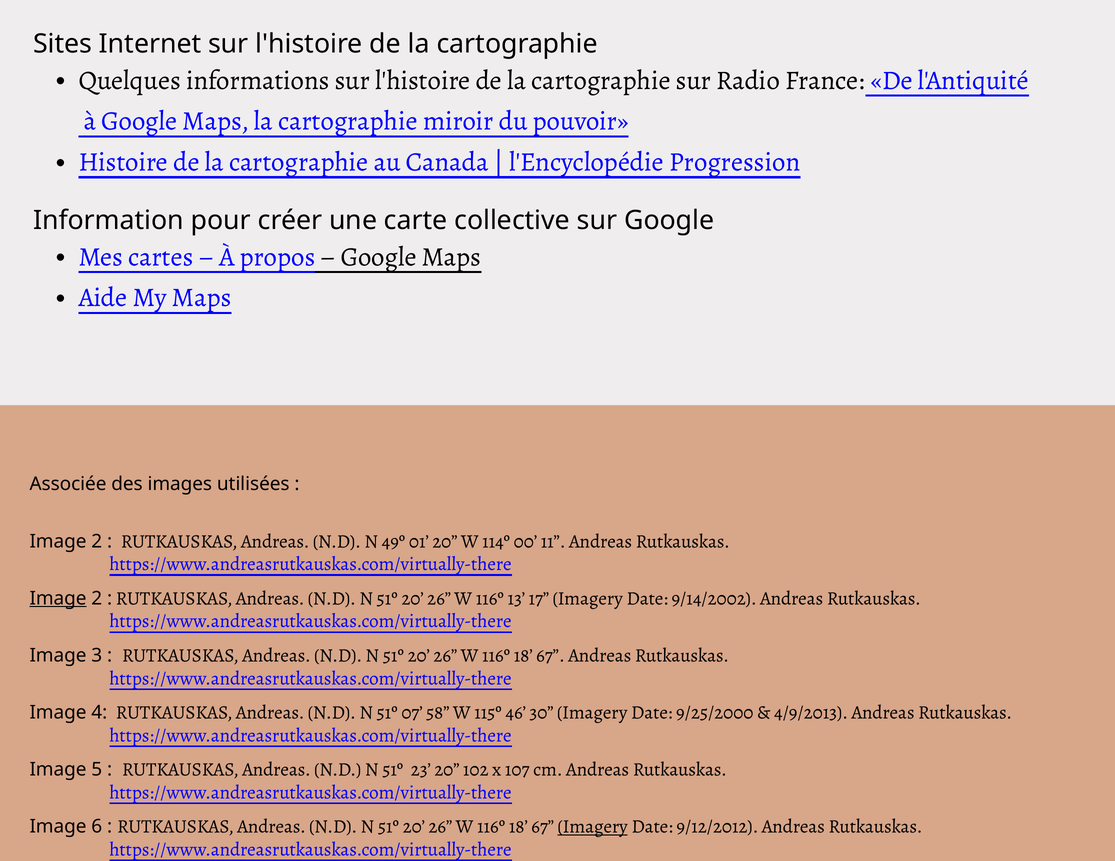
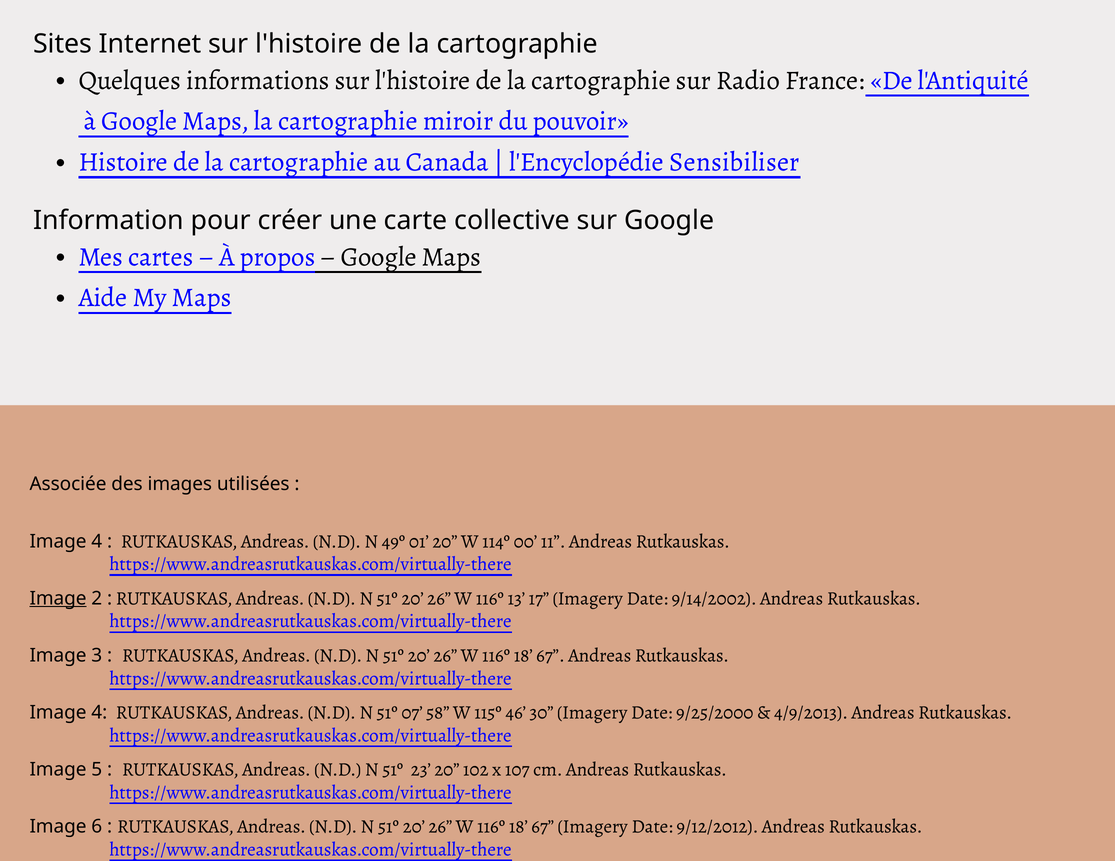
Progression: Progression -> Sensibiliser
2 at (97, 542): 2 -> 4
Imagery at (593, 827) underline: present -> none
